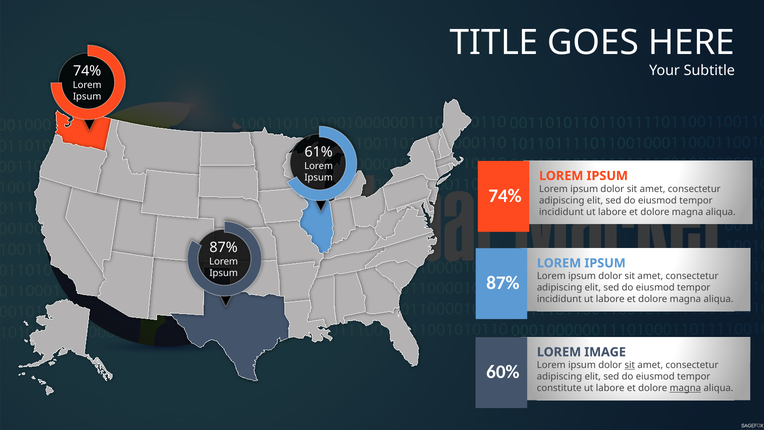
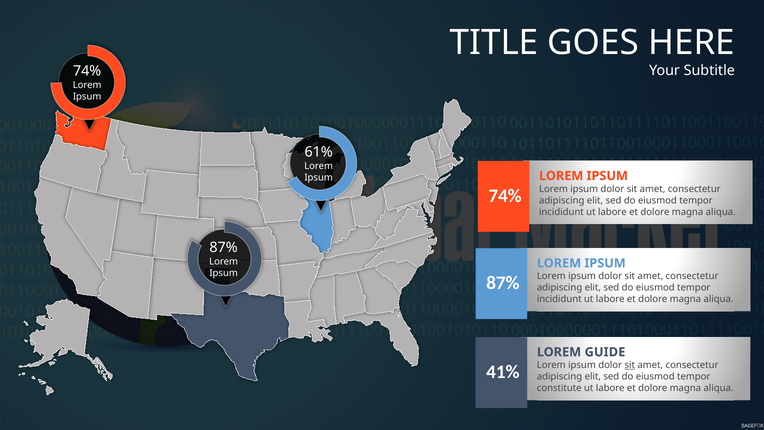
IMAGE: IMAGE -> GUIDE
60%: 60% -> 41%
magna at (685, 388) underline: present -> none
